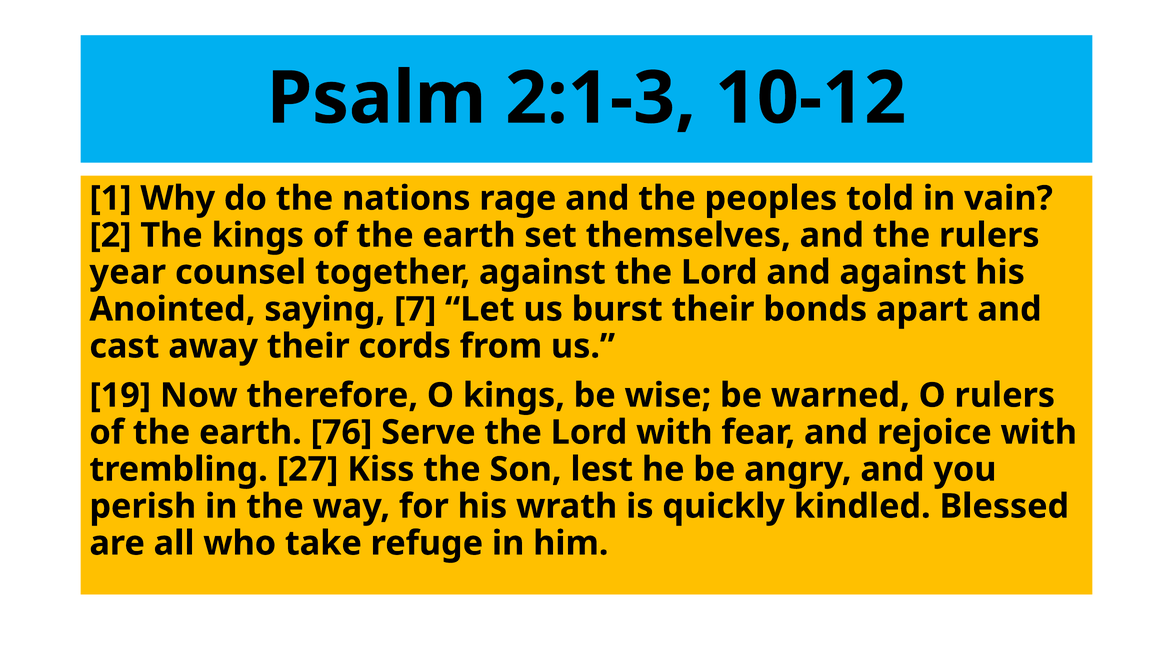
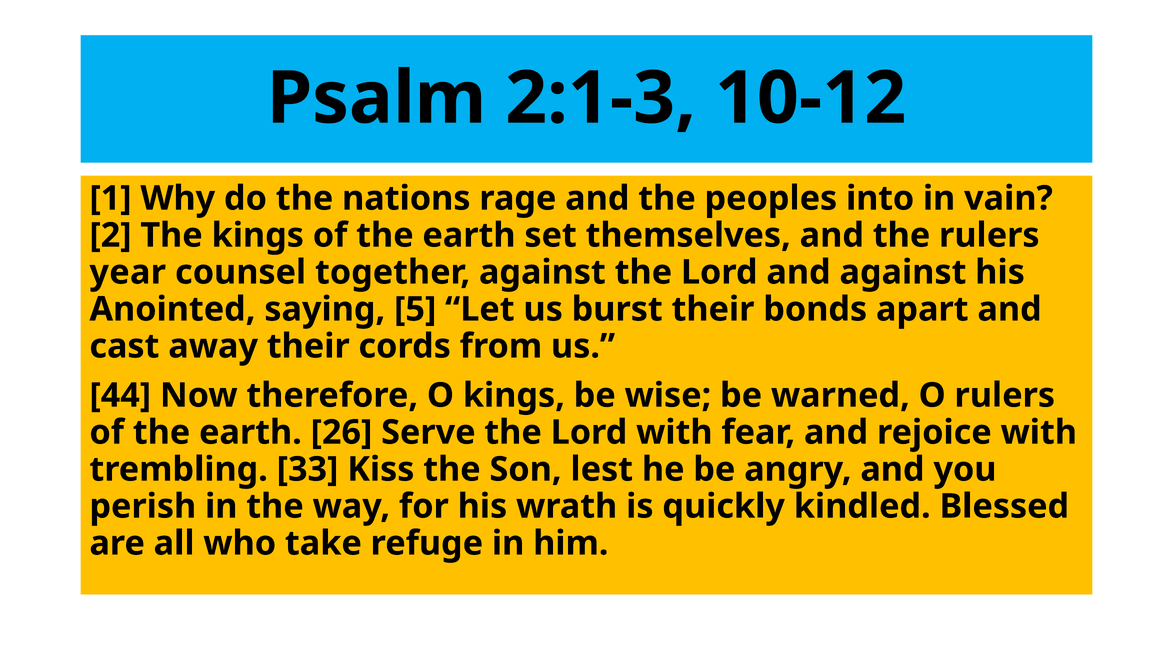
told: told -> into
7: 7 -> 5
19: 19 -> 44
76: 76 -> 26
27: 27 -> 33
